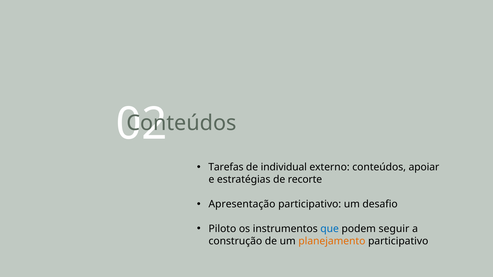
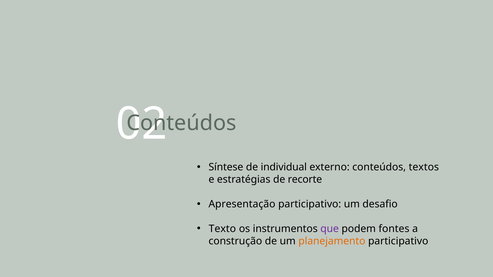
Tarefas: Tarefas -> Síntese
apoiar: apoiar -> textos
Piloto: Piloto -> Texto
que colour: blue -> purple
seguir: seguir -> fontes
